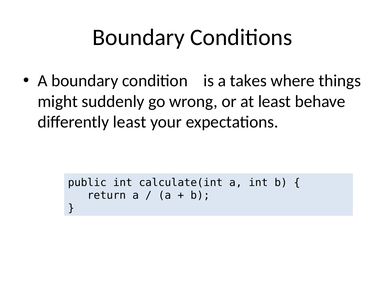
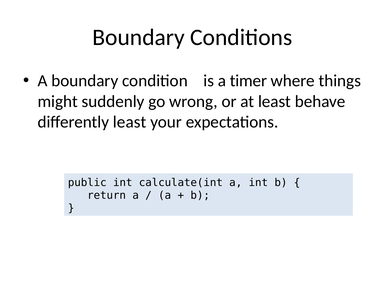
takes: takes -> timer
